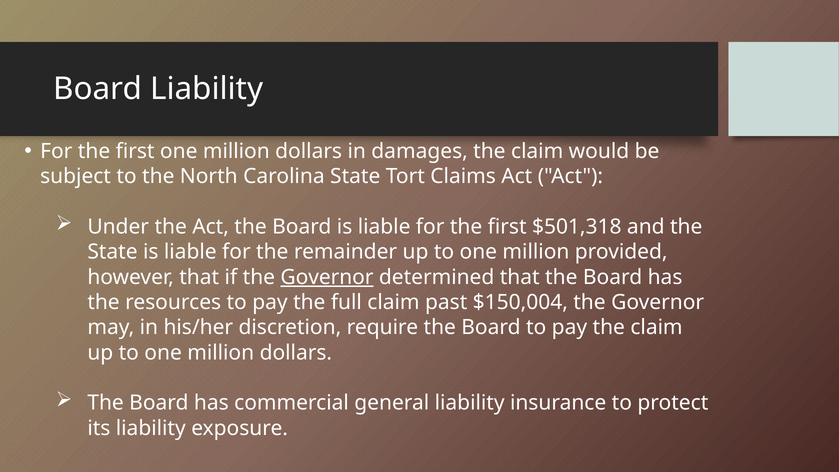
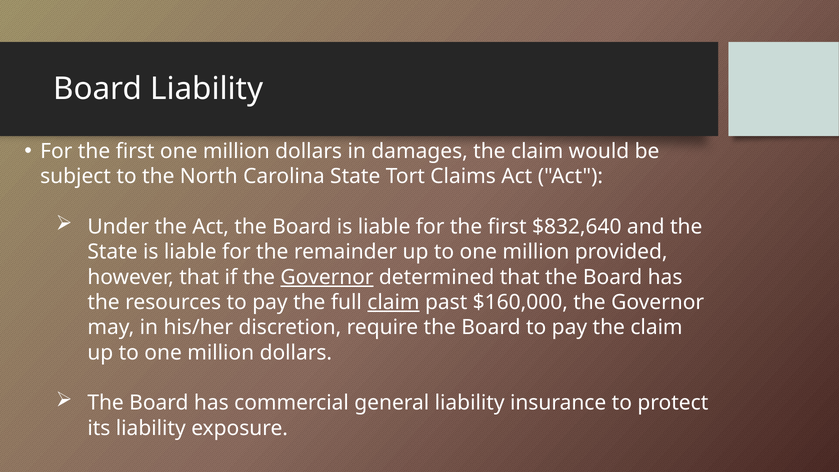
$501,318: $501,318 -> $832,640
claim at (393, 302) underline: none -> present
$150,004: $150,004 -> $160,000
